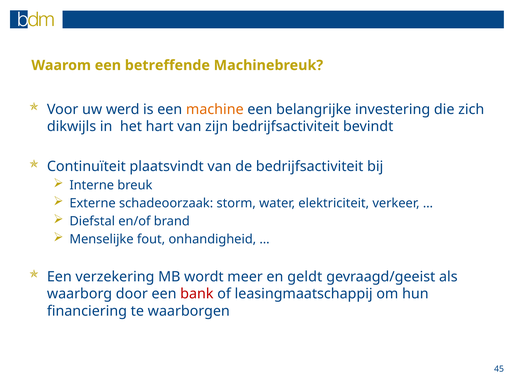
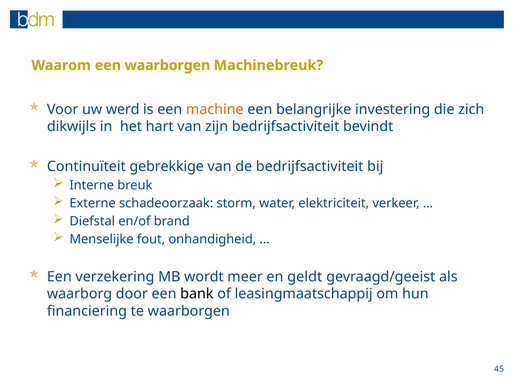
een betreffende: betreffende -> waarborgen
plaatsvindt: plaatsvindt -> gebrekkige
bank colour: red -> black
